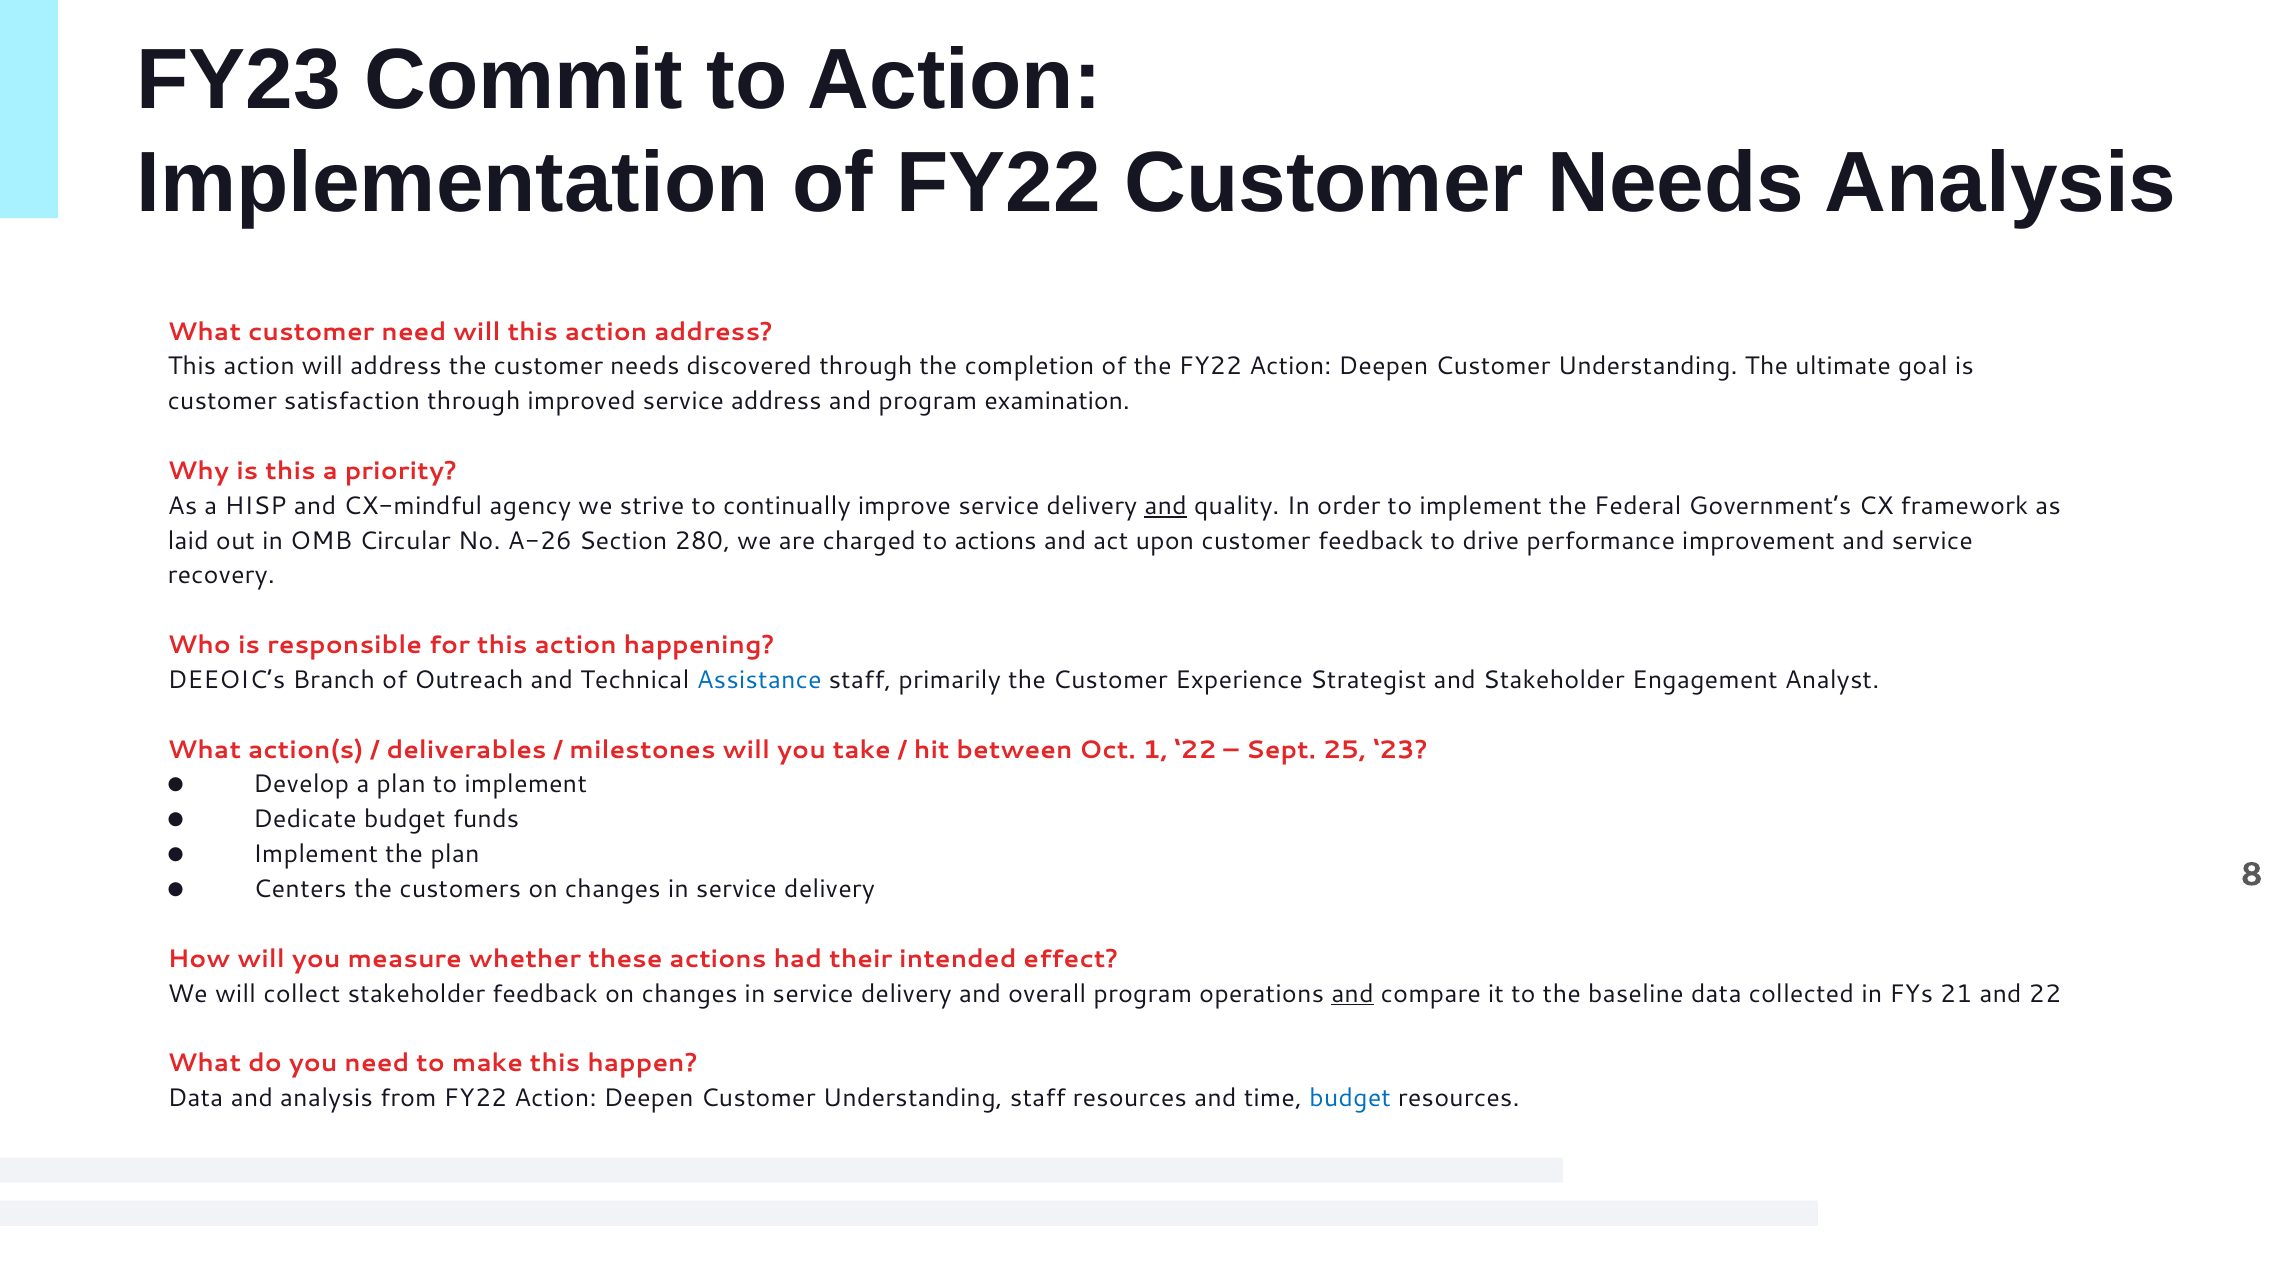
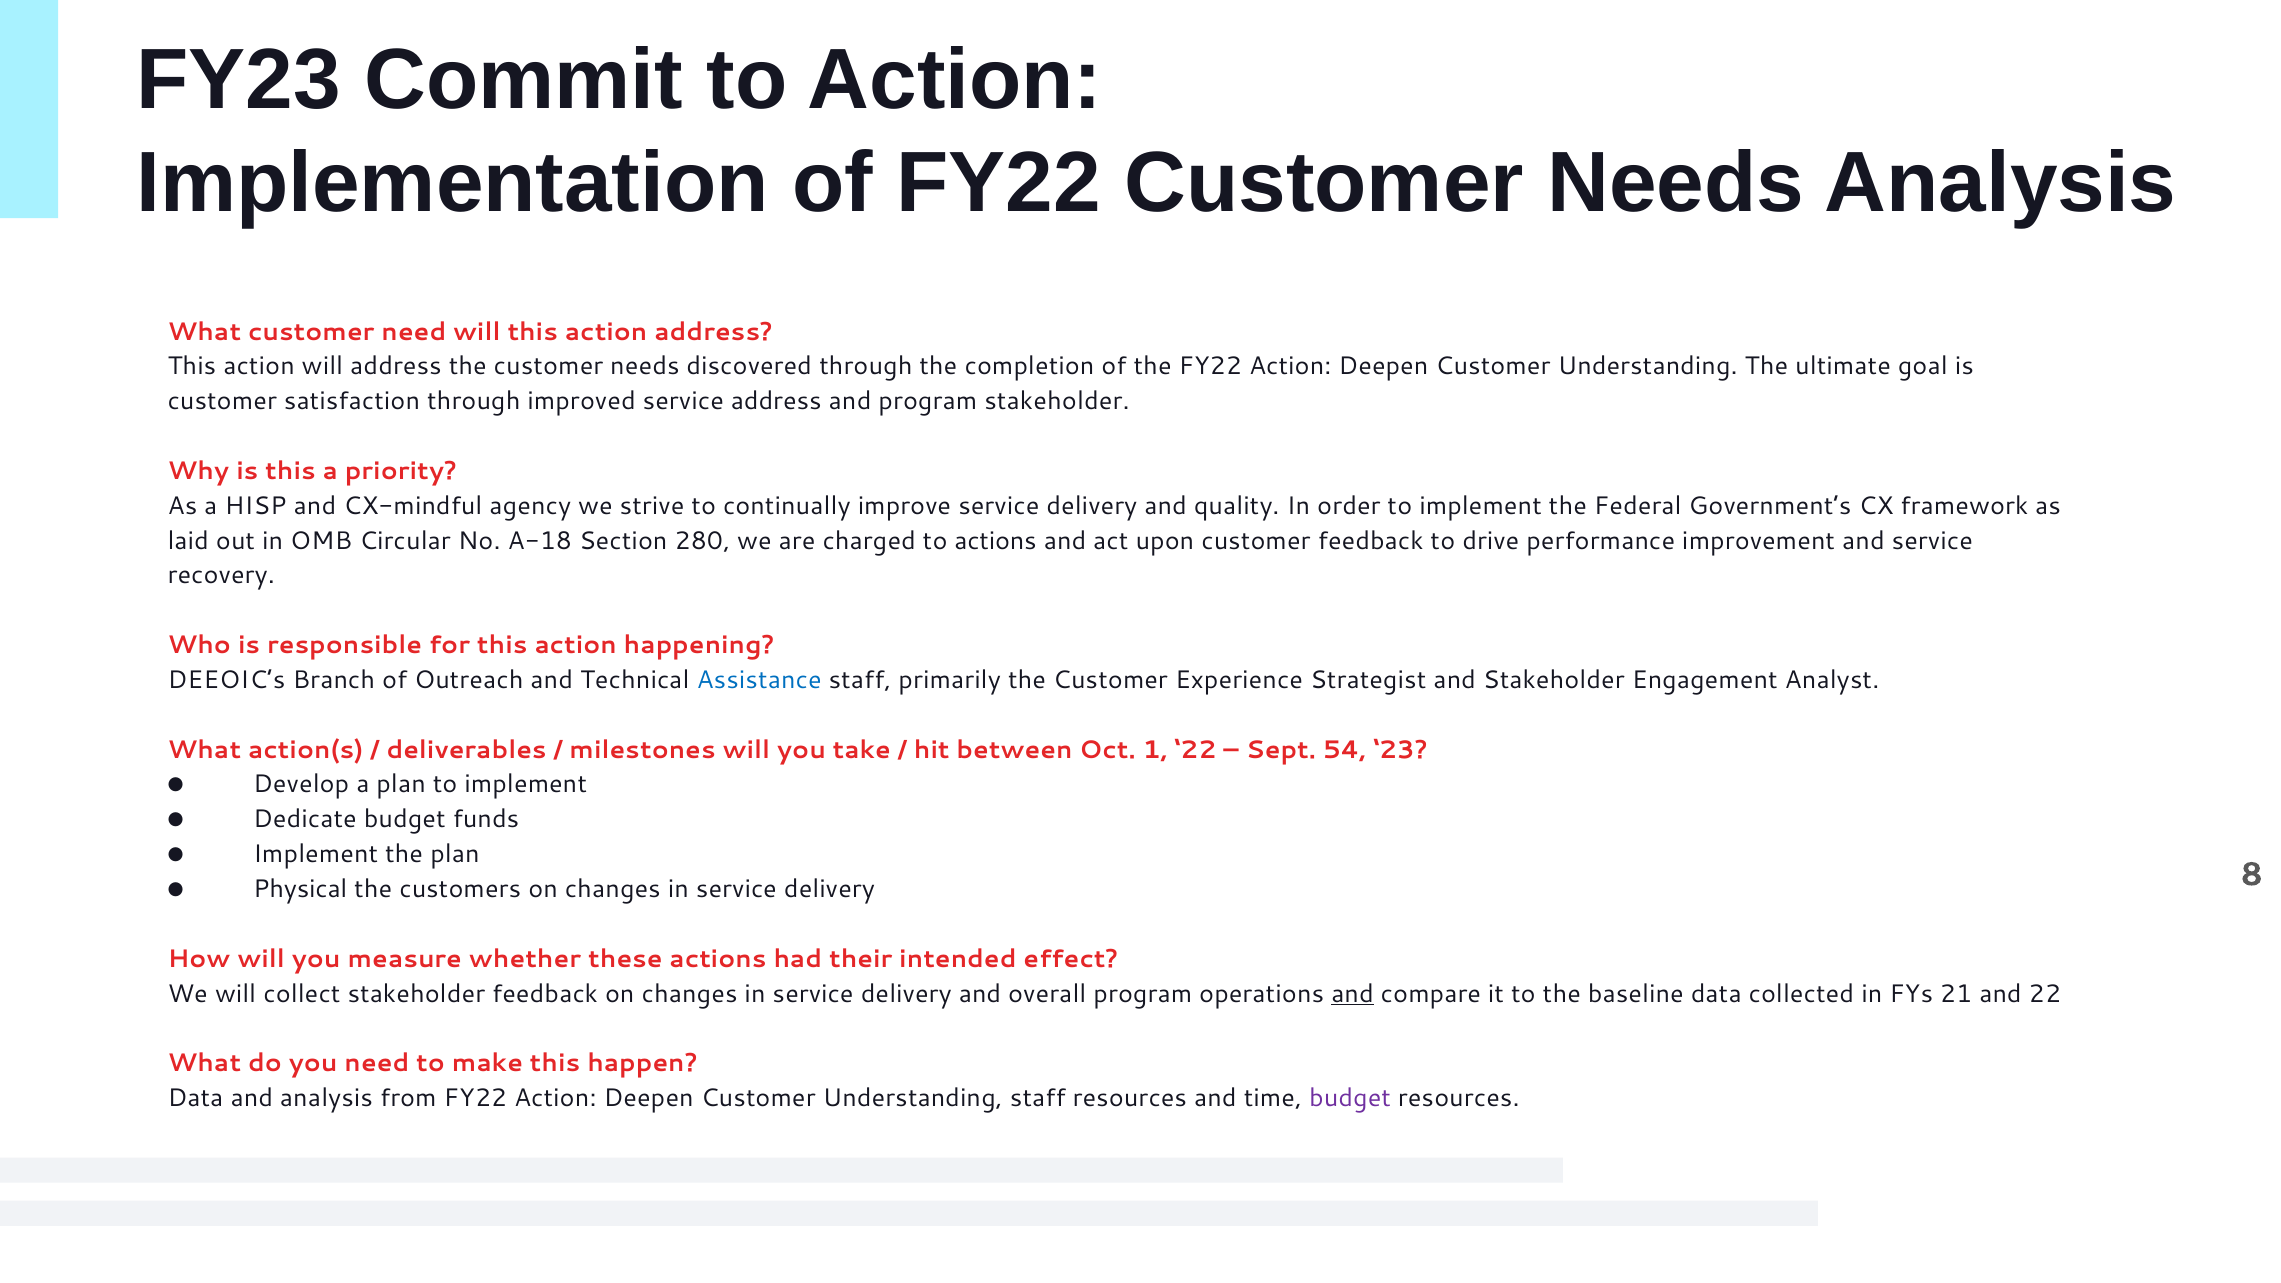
program examination: examination -> stakeholder
and at (1166, 506) underline: present -> none
A-26: A-26 -> A-18
25: 25 -> 54
Centers: Centers -> Physical
budget at (1350, 1098) colour: blue -> purple
